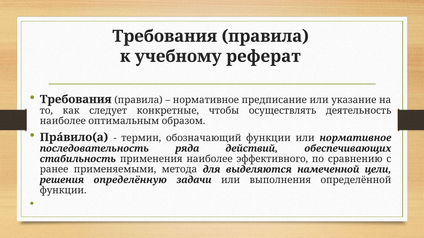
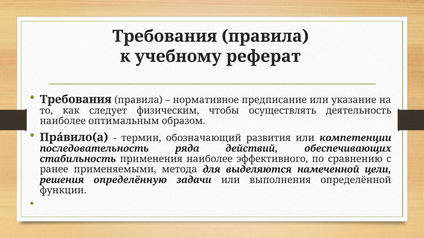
конкретные: конкретные -> физическим
обозначающий функции: функции -> развития
или нормативное: нормативное -> компетенции
